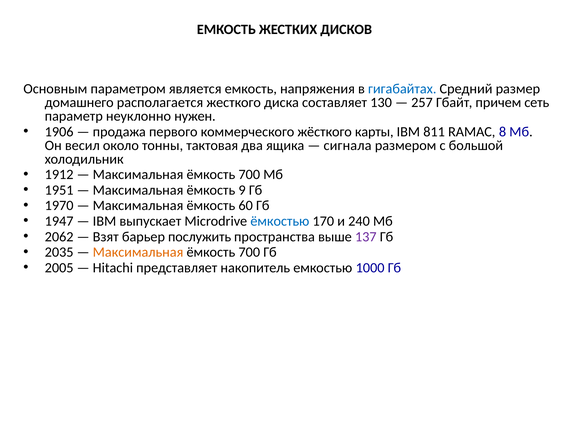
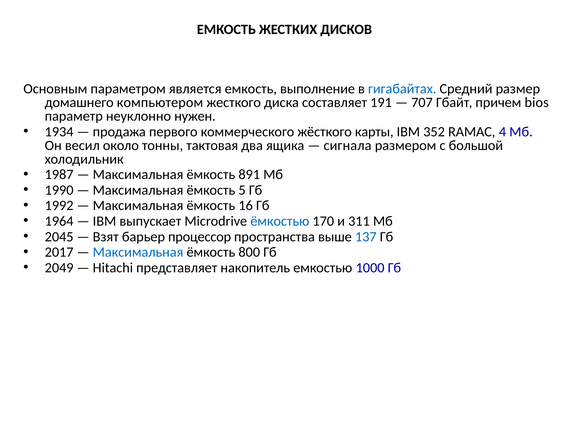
напряжения: напряжения -> выполнение
располагается: располагается -> компьютером
130: 130 -> 191
257: 257 -> 707
сеть: сеть -> bios
1906: 1906 -> 1934
811: 811 -> 352
8: 8 -> 4
1912: 1912 -> 1987
700 at (249, 175): 700 -> 891
1951: 1951 -> 1990
9: 9 -> 5
1970: 1970 -> 1992
60: 60 -> 16
1947: 1947 -> 1964
240: 240 -> 311
2062: 2062 -> 2045
послужить: послужить -> процессор
137 colour: purple -> blue
2035: 2035 -> 2017
Максимальная at (138, 253) colour: orange -> blue
700 at (249, 253): 700 -> 800
2005: 2005 -> 2049
